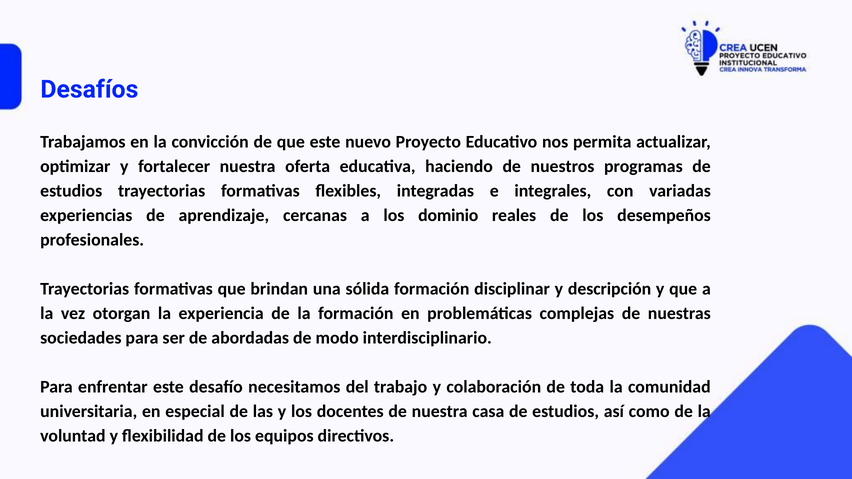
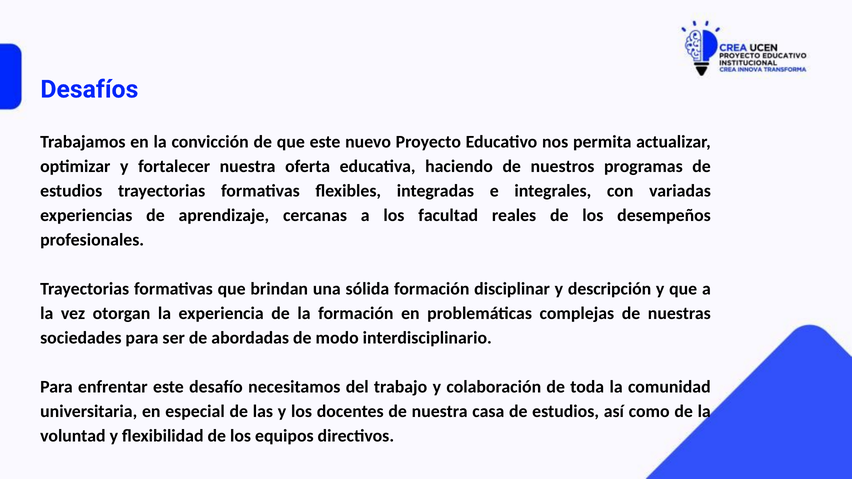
dominio: dominio -> facultad
